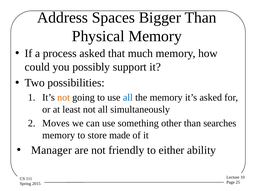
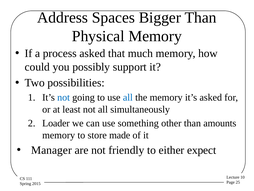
not at (64, 97) colour: orange -> blue
Moves: Moves -> Loader
searches: searches -> amounts
ability: ability -> expect
